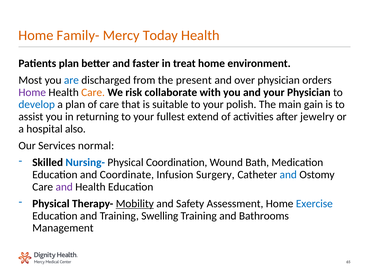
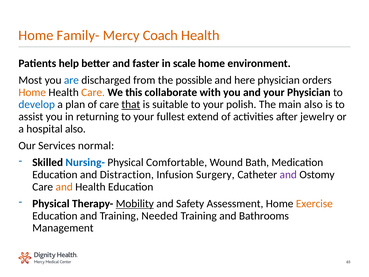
Today: Today -> Coach
Patients plan: plan -> help
treat: treat -> scale
present: present -> possible
over: over -> here
Home at (32, 92) colour: purple -> orange
risk: risk -> this
that underline: none -> present
main gain: gain -> also
Coordination: Coordination -> Comfortable
Coordinate: Coordinate -> Distraction
and at (288, 174) colour: blue -> purple
and at (64, 187) colour: purple -> orange
Exercise colour: blue -> orange
Swelling: Swelling -> Needed
